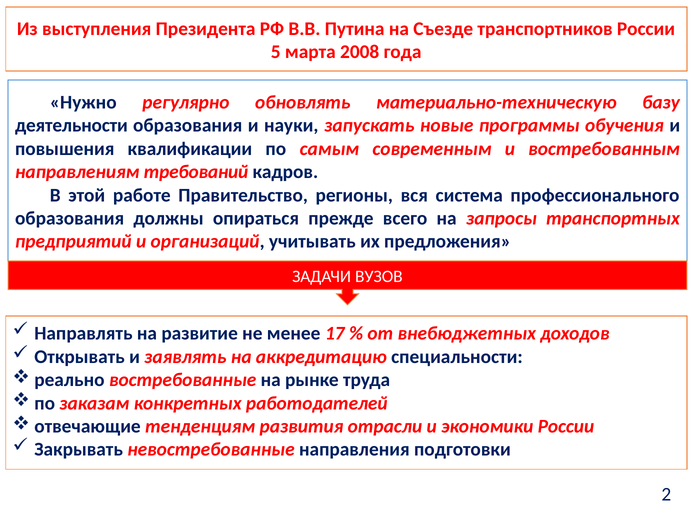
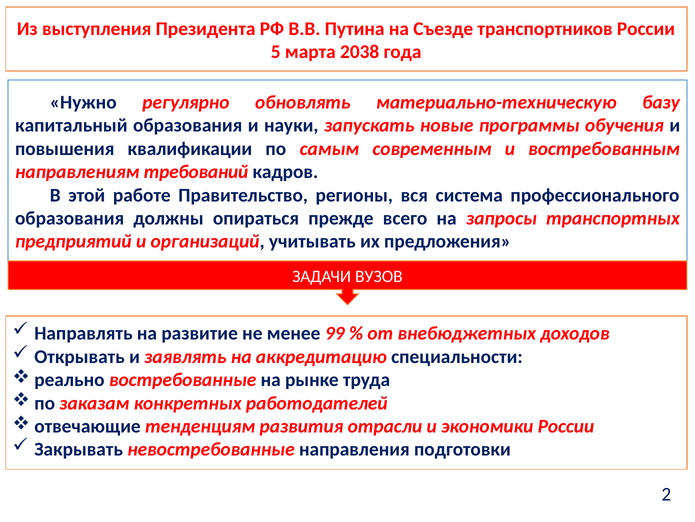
2008: 2008 -> 2038
деятельности: деятельности -> капитальный
17: 17 -> 99
